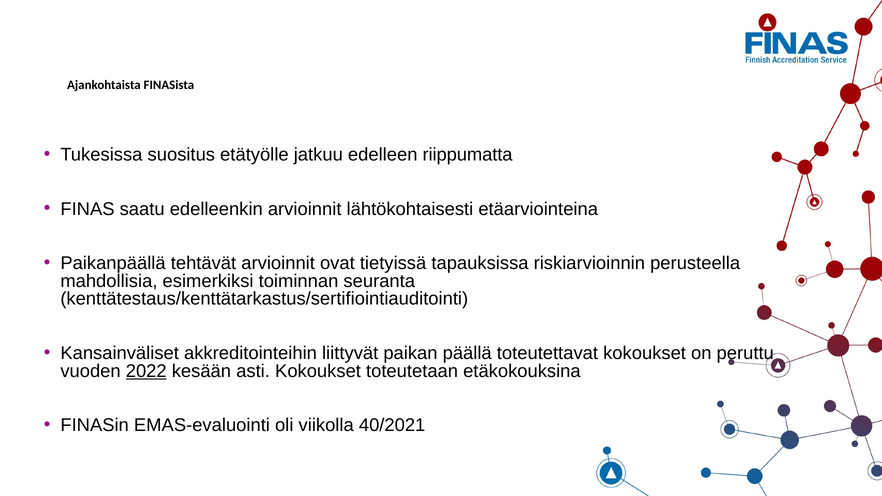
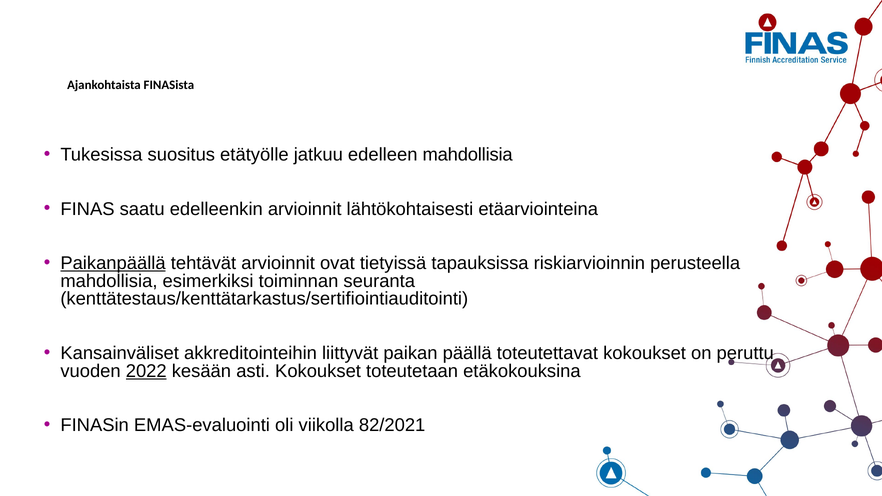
edelleen riippumatta: riippumatta -> mahdollisia
Paikanpäällä underline: none -> present
40/2021: 40/2021 -> 82/2021
